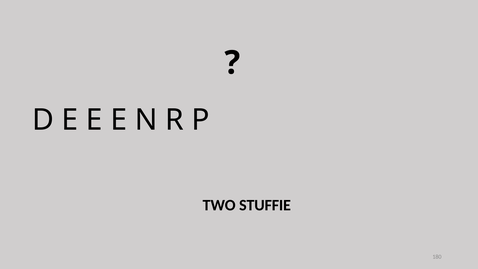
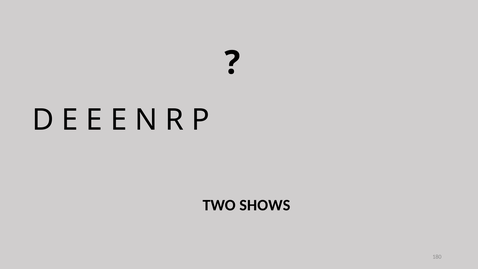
STUFFIE: STUFFIE -> SHOWS
